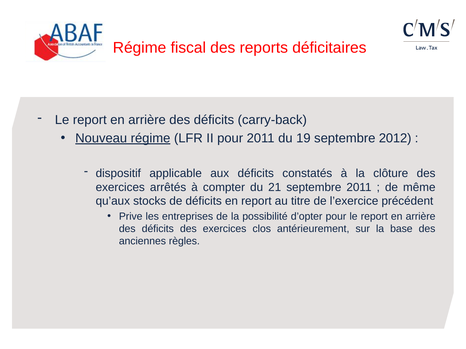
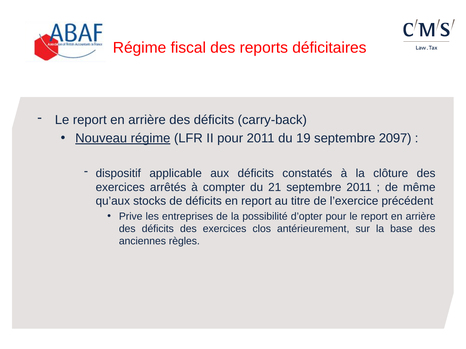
2012: 2012 -> 2097
